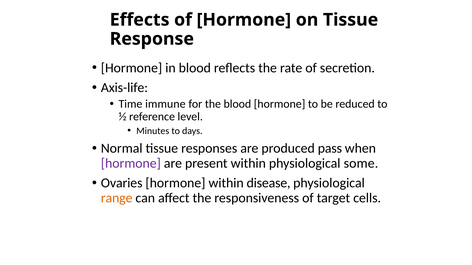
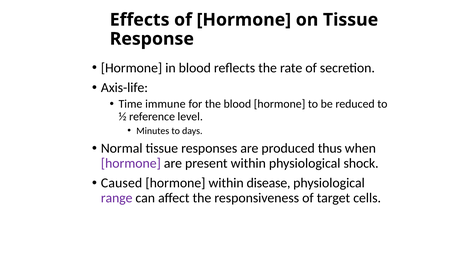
pass: pass -> thus
some: some -> shock
Ovaries: Ovaries -> Caused
range colour: orange -> purple
